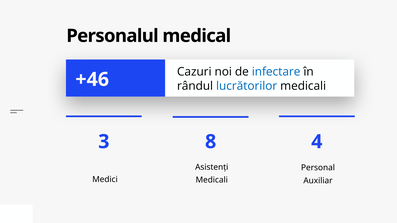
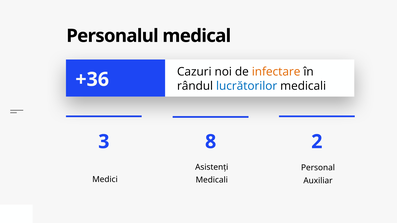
infectare colour: blue -> orange
+46: +46 -> +36
4: 4 -> 2
